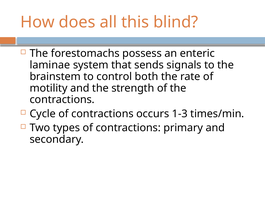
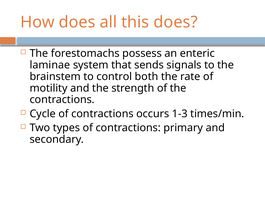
this blind: blind -> does
